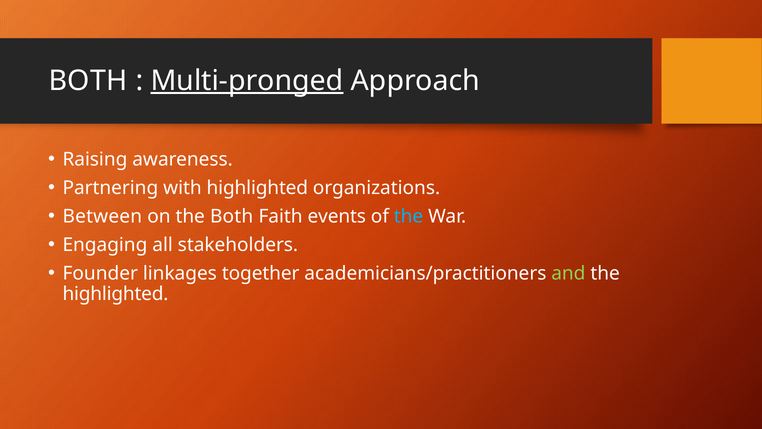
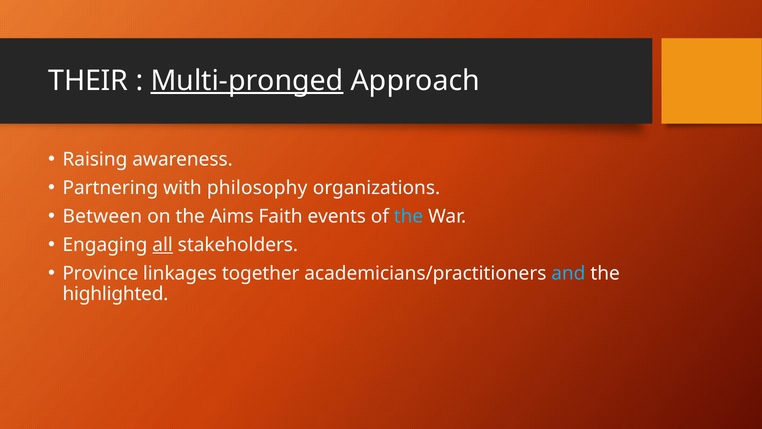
BOTH at (88, 81): BOTH -> THEIR
with highlighted: highlighted -> philosophy
the Both: Both -> Aims
all underline: none -> present
Founder: Founder -> Province
and colour: light green -> light blue
